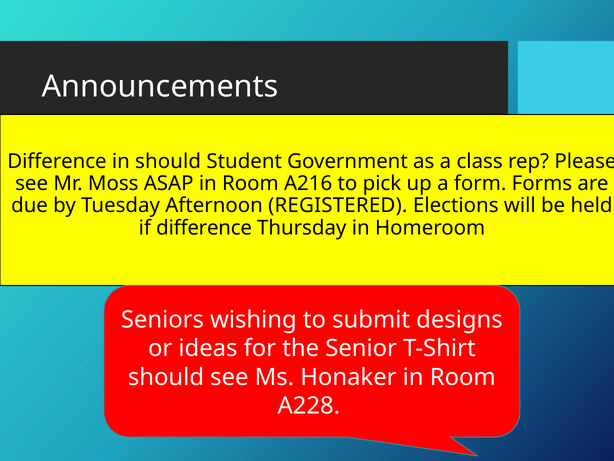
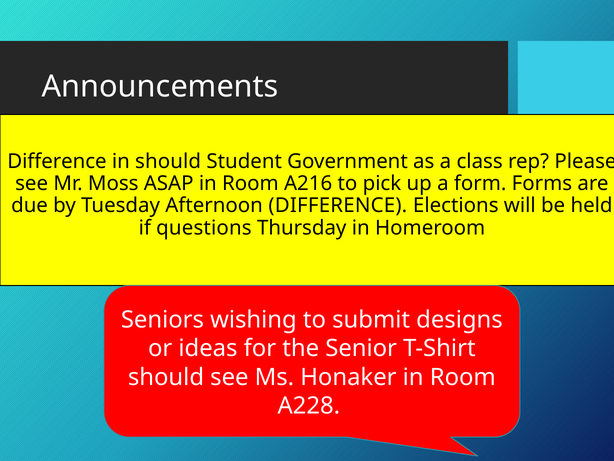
Afternoon REGISTERED: REGISTERED -> DIFFERENCE
if difference: difference -> questions
